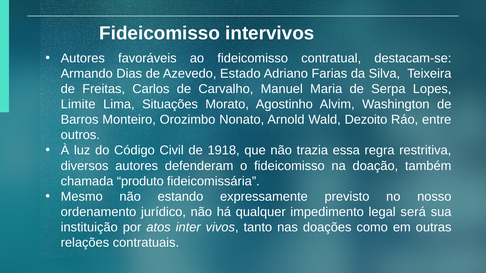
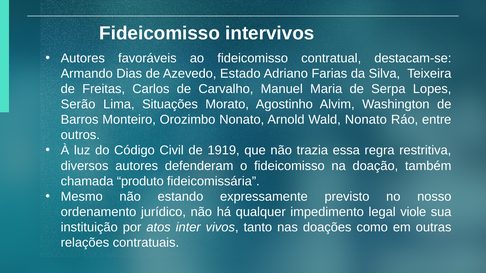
Limite: Limite -> Serão
Wald Dezoito: Dezoito -> Nonato
1918: 1918 -> 1919
será: será -> viole
